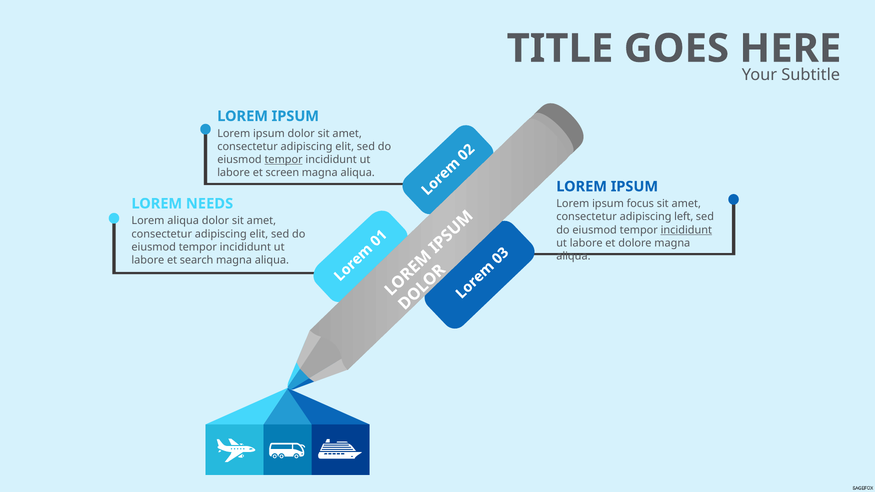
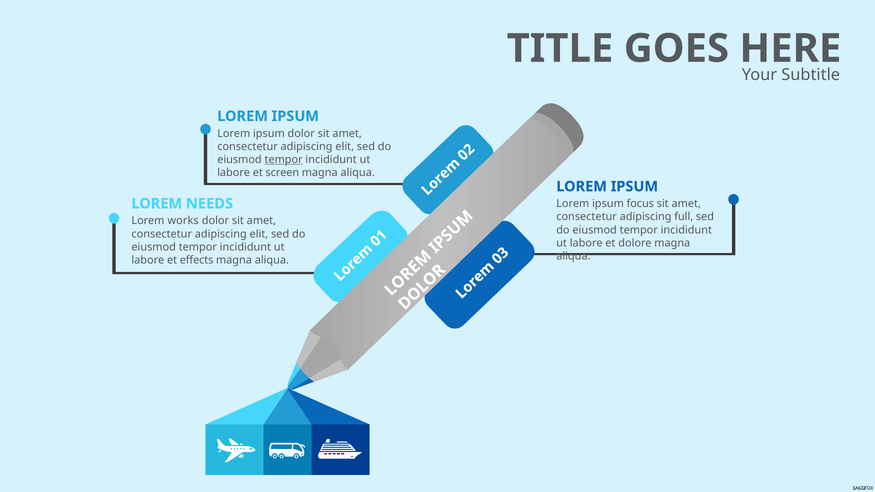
left: left -> full
Lorem aliqua: aliqua -> works
incididunt at (686, 230) underline: present -> none
search: search -> effects
